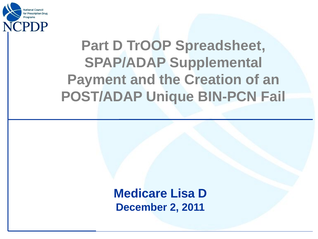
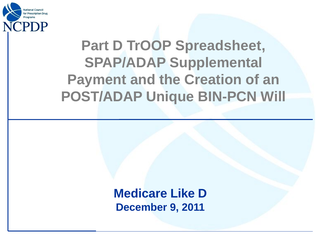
Fail: Fail -> Will
Lisa: Lisa -> Like
2: 2 -> 9
